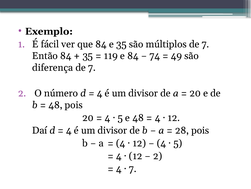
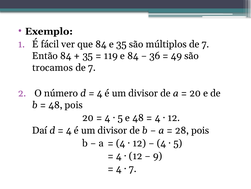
74: 74 -> 36
diferença: diferença -> trocamos
2 at (158, 156): 2 -> 9
